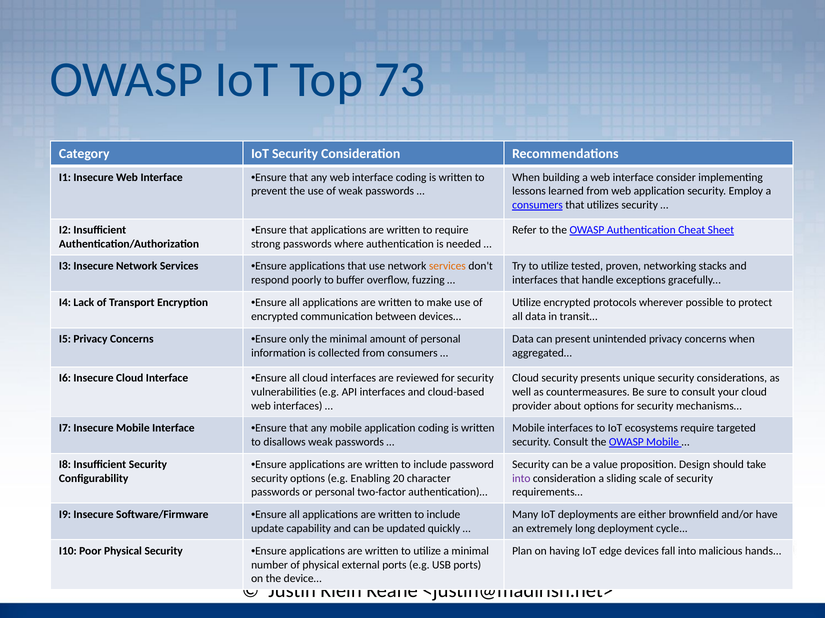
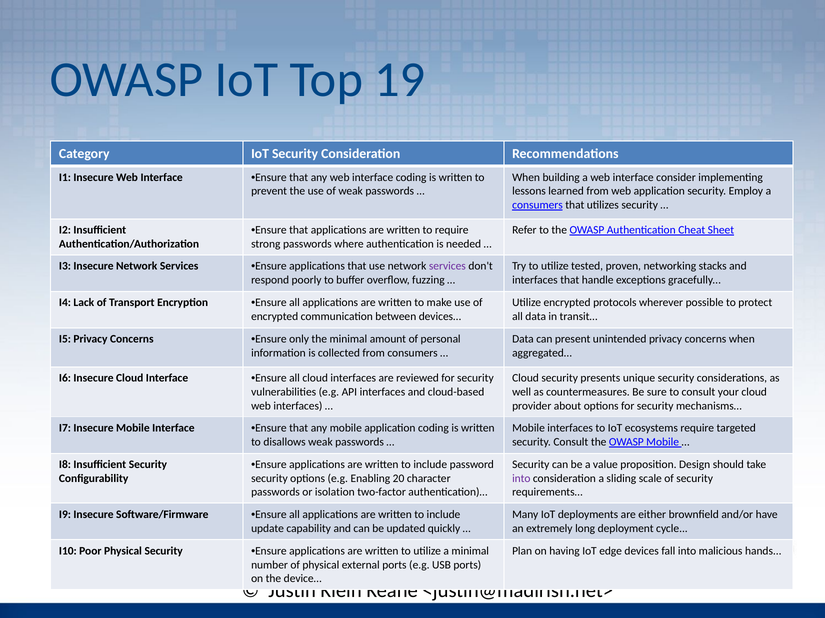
73: 73 -> 19
services at (447, 266) colour: orange -> purple
or personal: personal -> isolation
